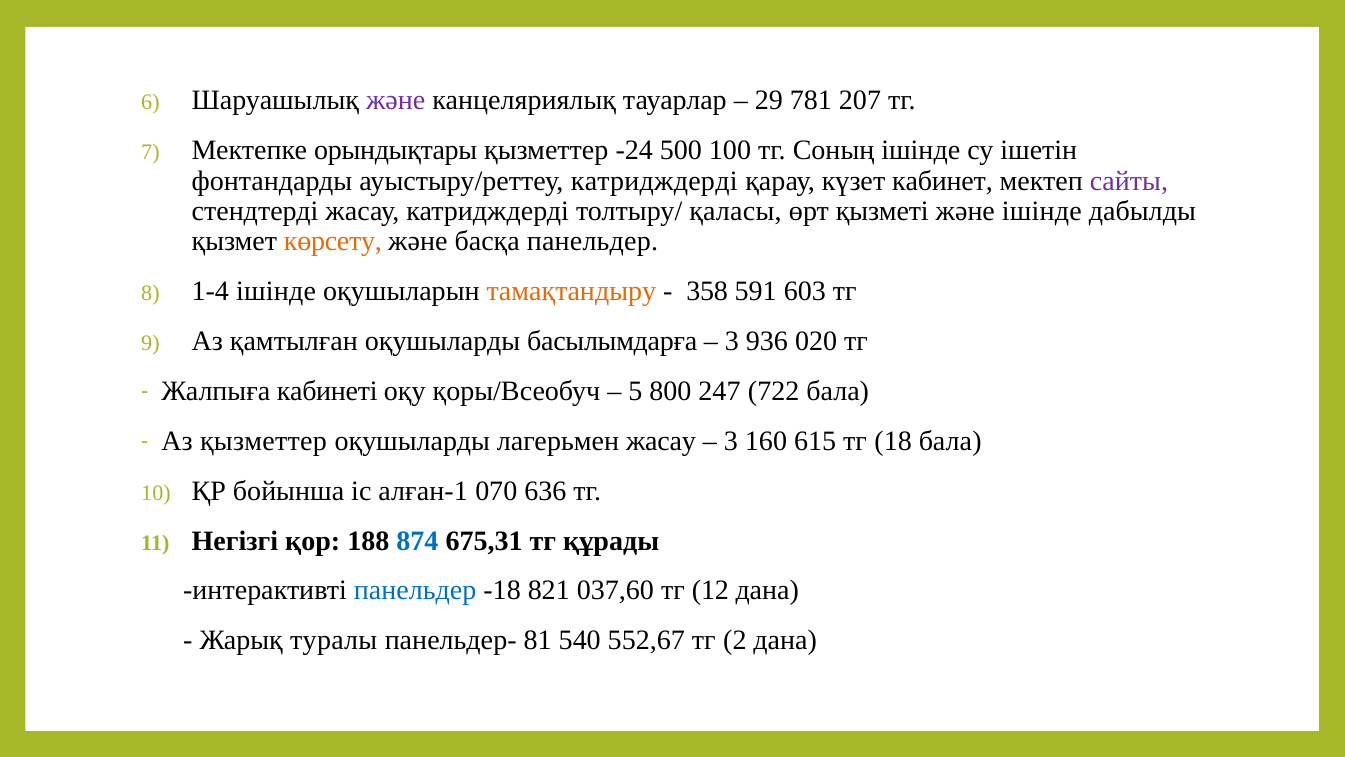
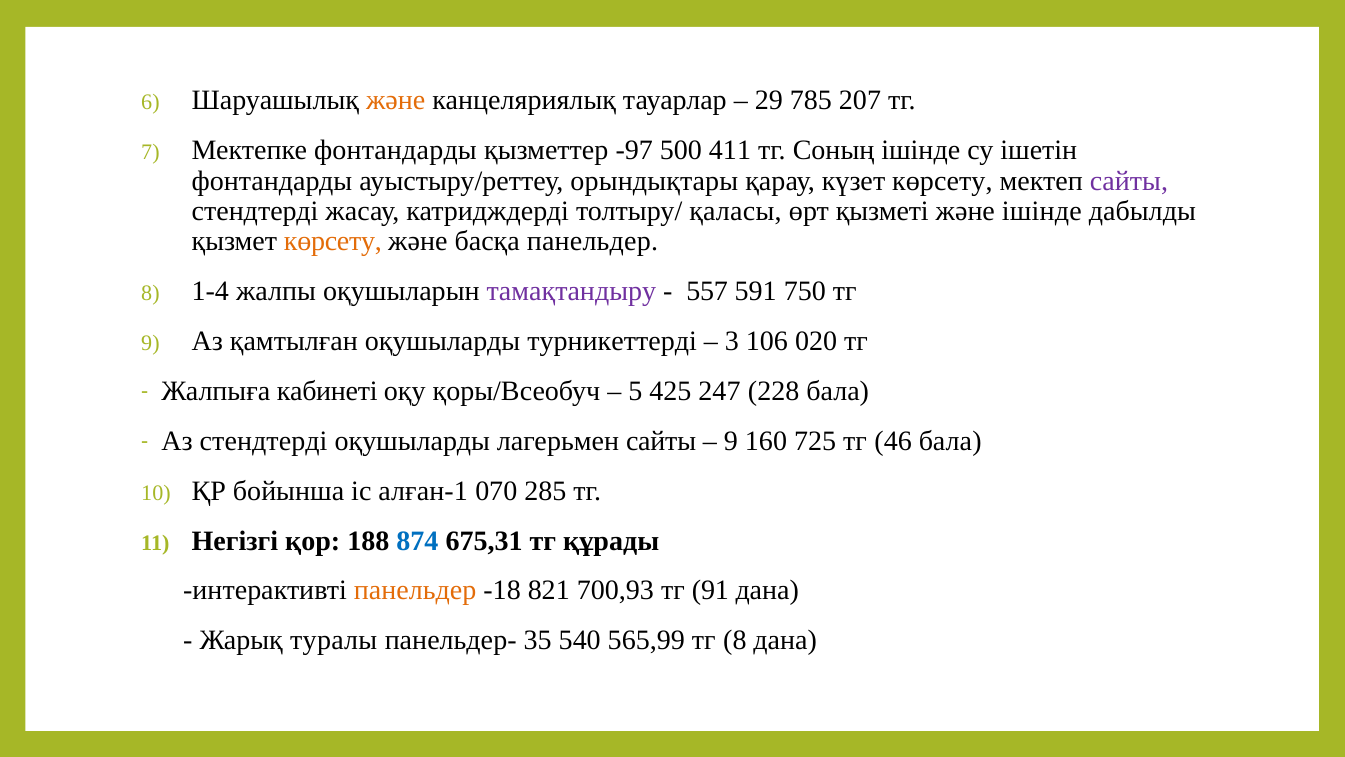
және at (396, 101) colour: purple -> orange
781: 781 -> 785
Мектепке орындықтары: орындықтары -> фонтандарды
-24: -24 -> -97
100: 100 -> 411
ауыстыру/реттеу катридждерді: катридждерді -> орындықтары
күзет кабинет: кабинет -> көрсету
1-4 ішінде: ішінде -> жалпы
тамақтандыру colour: orange -> purple
358: 358 -> 557
603: 603 -> 750
басылымдарға: басылымдарға -> турникеттерді
936: 936 -> 106
800: 800 -> 425
722: 722 -> 228
Аз қызметтер: қызметтер -> стендтерді
лагерьмен жасау: жасау -> сайты
3 at (731, 441): 3 -> 9
615: 615 -> 725
18: 18 -> 46
636: 636 -> 285
панельдер at (415, 590) colour: blue -> orange
037,60: 037,60 -> 700,93
12: 12 -> 91
81: 81 -> 35
552,67: 552,67 -> 565,99
тг 2: 2 -> 8
